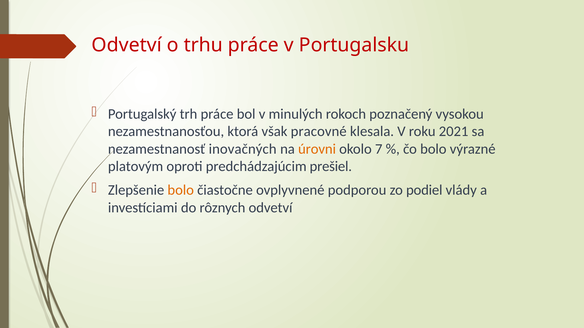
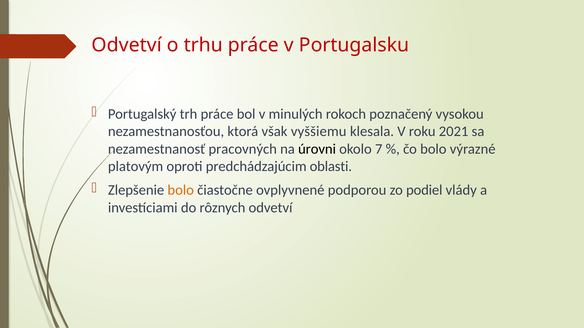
pracovné: pracovné -> vyššiemu
inovačných: inovačných -> pracovných
úrovni colour: orange -> black
prešiel: prešiel -> oblasti
